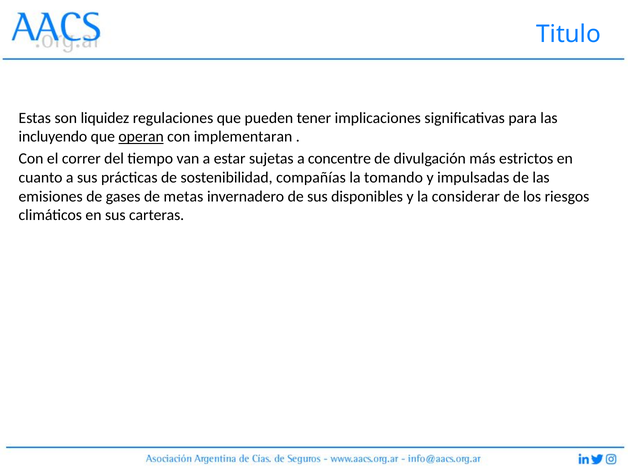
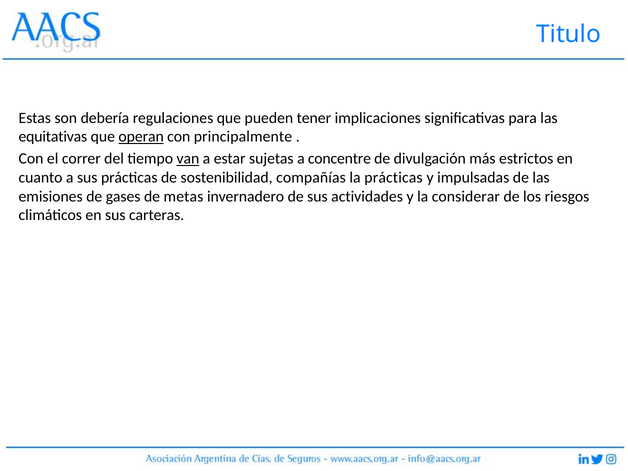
liquidez: liquidez -> debería
incluyendo: incluyendo -> equitativas
implementaran: implementaran -> principalmente
van underline: none -> present
la tomando: tomando -> prácticas
disponibles: disponibles -> actividades
